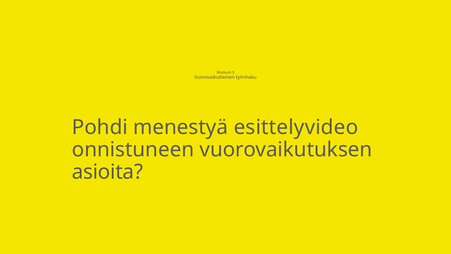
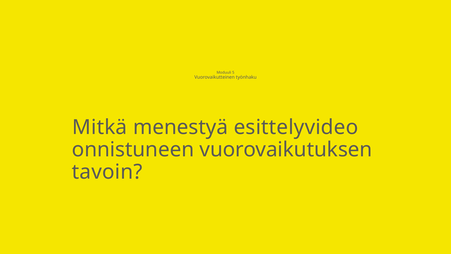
Pohdi: Pohdi -> Mitkä
asioita: asioita -> tavoin
